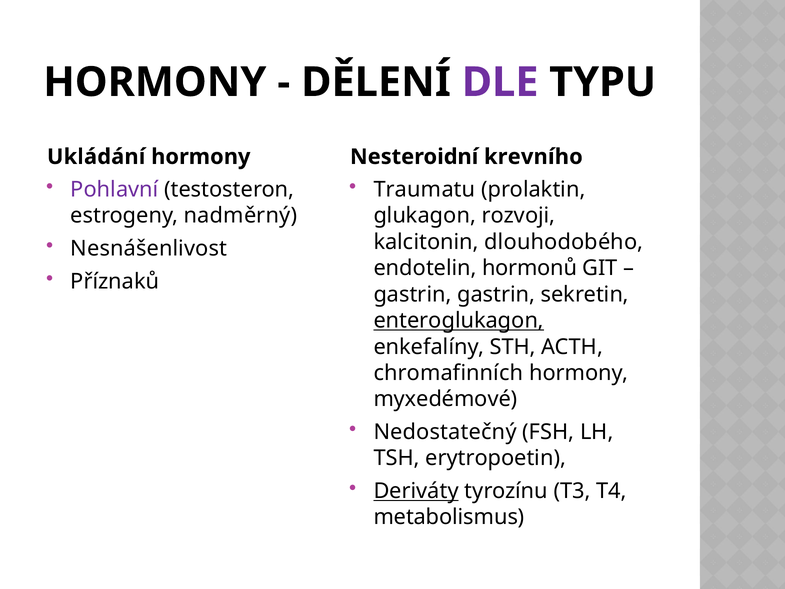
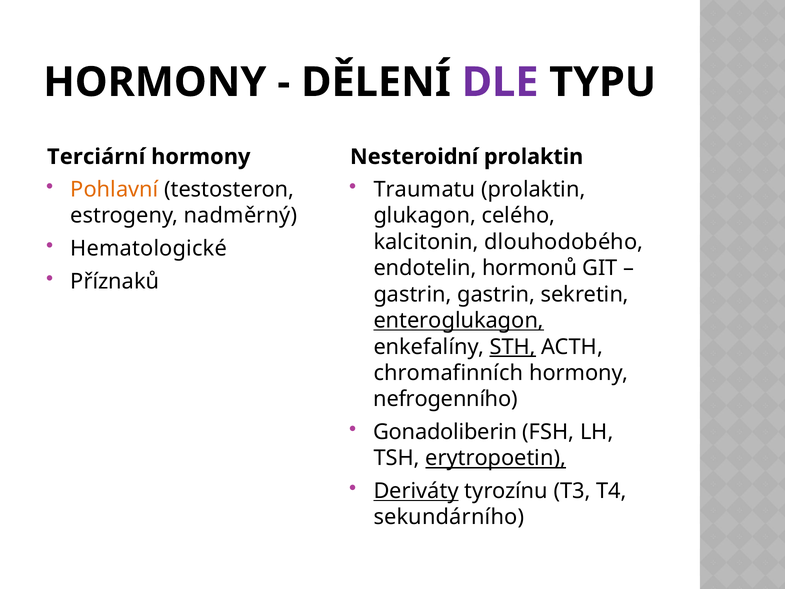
Ukládání: Ukládání -> Terciární
Nesteroidní krevního: krevního -> prolaktin
Pohlavní colour: purple -> orange
rozvoji: rozvoji -> celého
Nesnášenlivost: Nesnášenlivost -> Hematologické
STH underline: none -> present
myxedémové: myxedémové -> nefrogenního
Nedostatečný: Nedostatečný -> Gonadoliberin
erytropoetin underline: none -> present
metabolismus: metabolismus -> sekundárního
